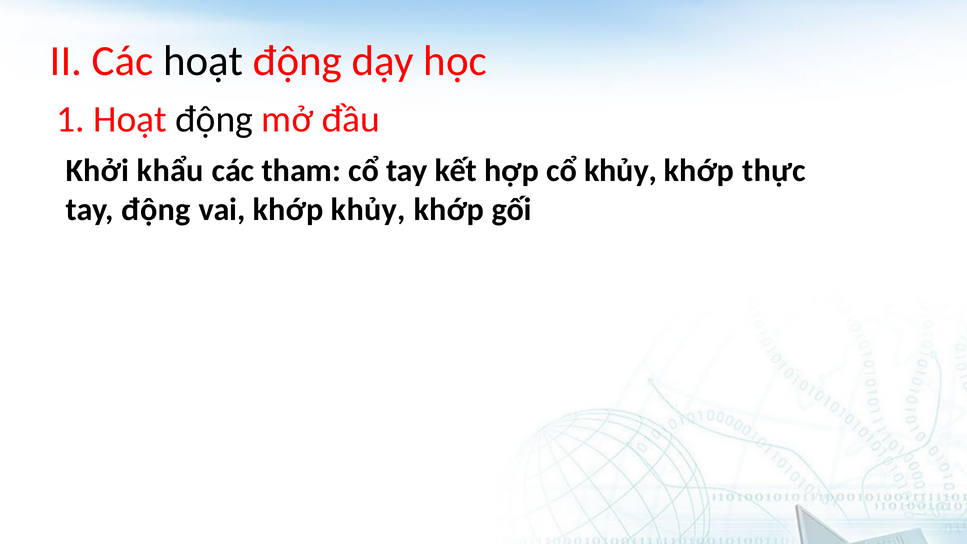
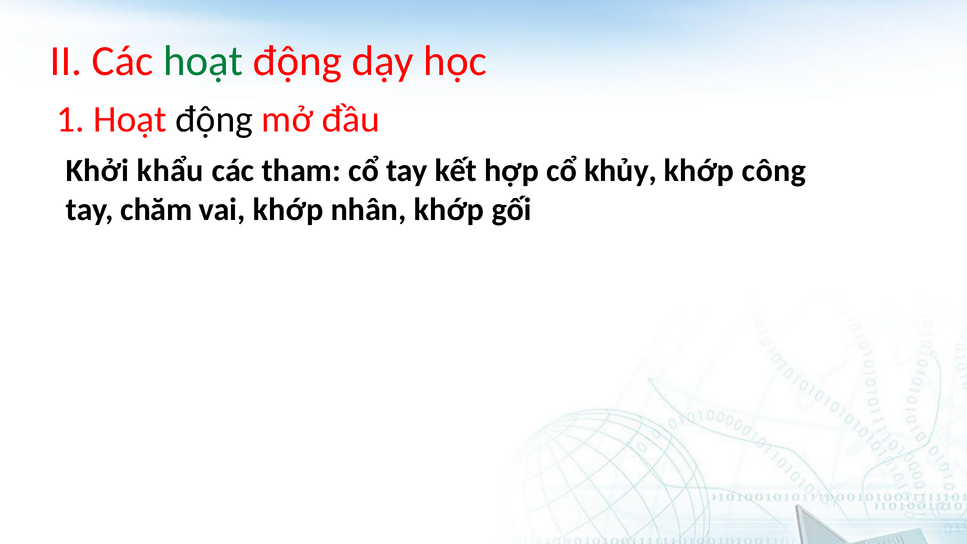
hoạt at (203, 61) colour: black -> green
thực: thực -> công
tay động: động -> chăm
khớp khủy: khủy -> nhân
